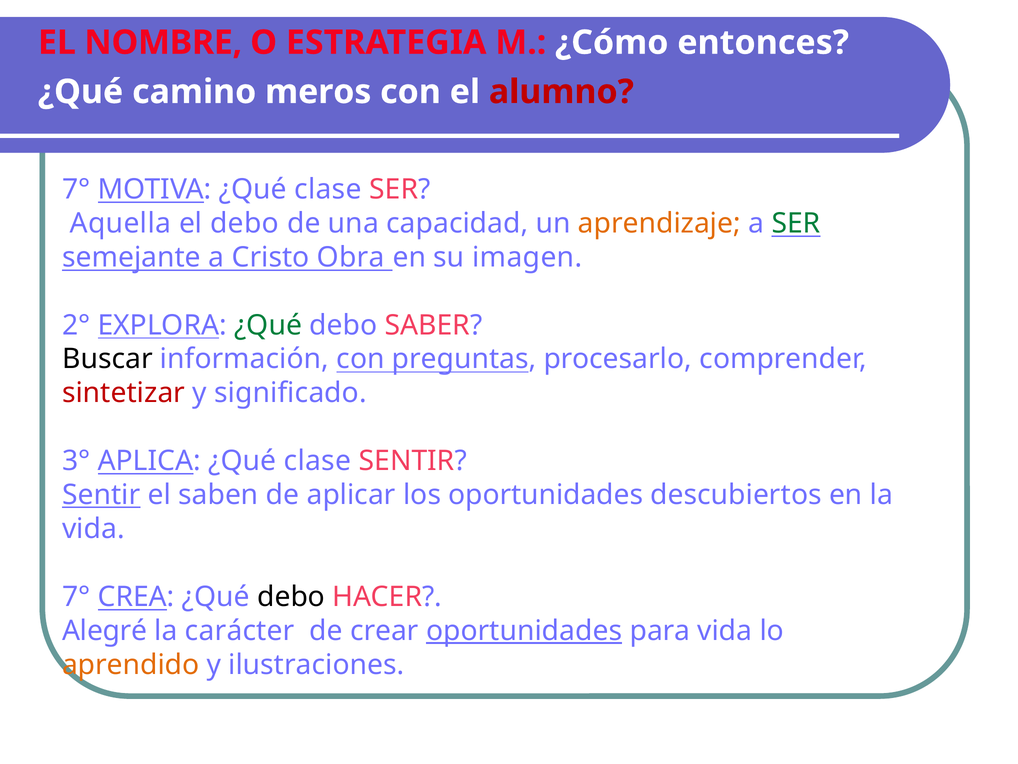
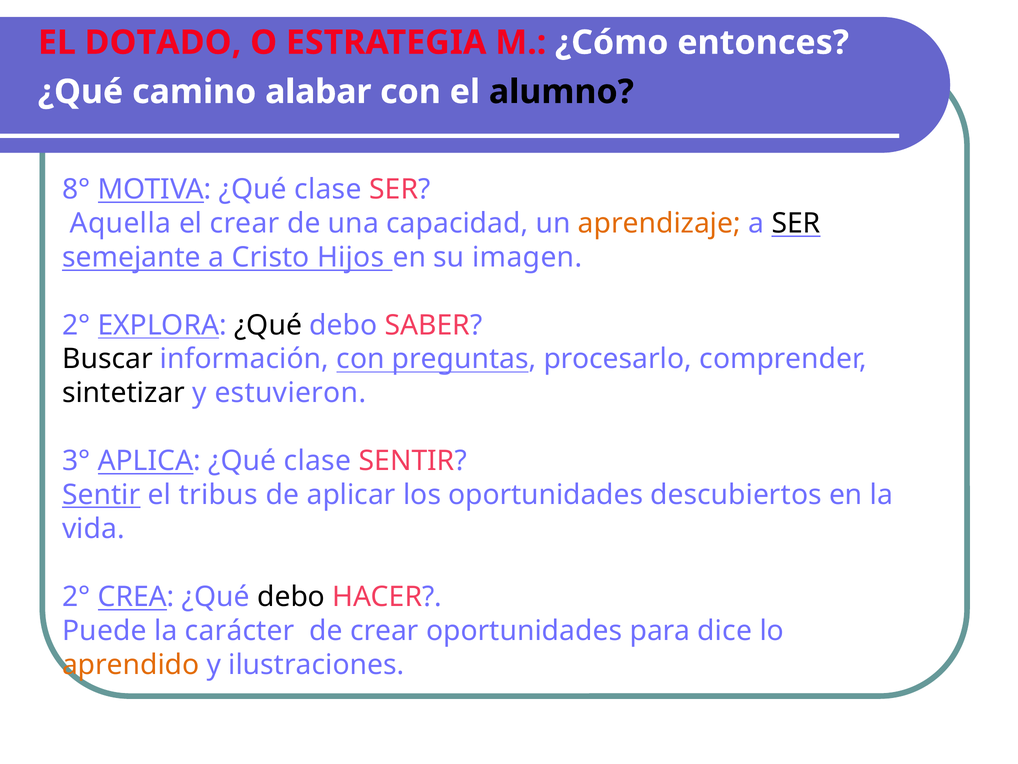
NOMBRE: NOMBRE -> DOTADO
meros: meros -> alabar
alumno colour: red -> black
7° at (76, 189): 7° -> 8°
el debo: debo -> crear
SER at (796, 223) colour: green -> black
Obra: Obra -> Hijos
¿Qué at (268, 325) colour: green -> black
sintetizar colour: red -> black
significado: significado -> estuvieron
saben: saben -> tribus
7° at (76, 597): 7° -> 2°
Alegré: Alegré -> Puede
oportunidades at (524, 630) underline: present -> none
para vida: vida -> dice
